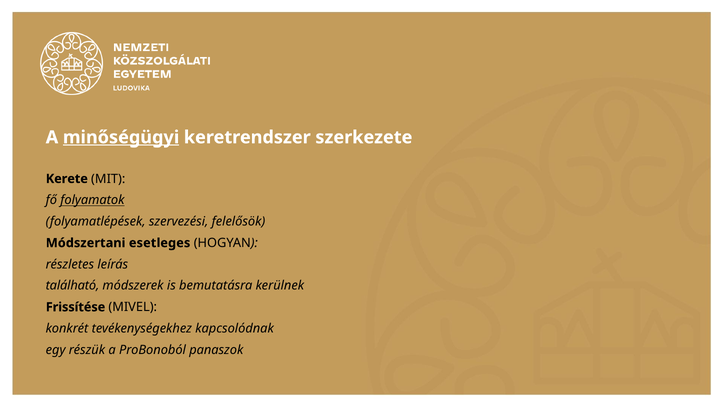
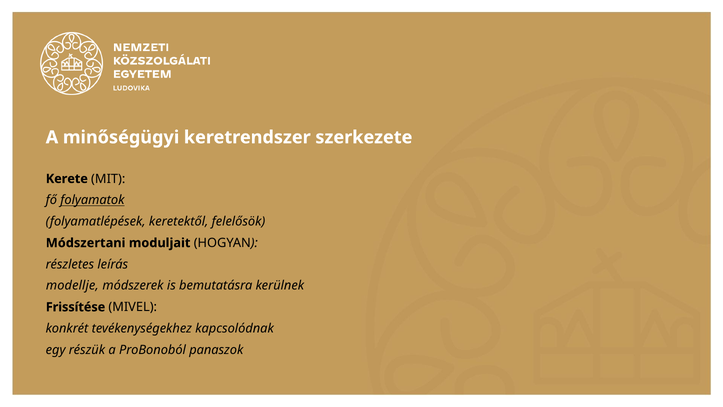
minőségügyi underline: present -> none
szervezési: szervezési -> keretektől
esetleges: esetleges -> moduljait
található: található -> modellje
